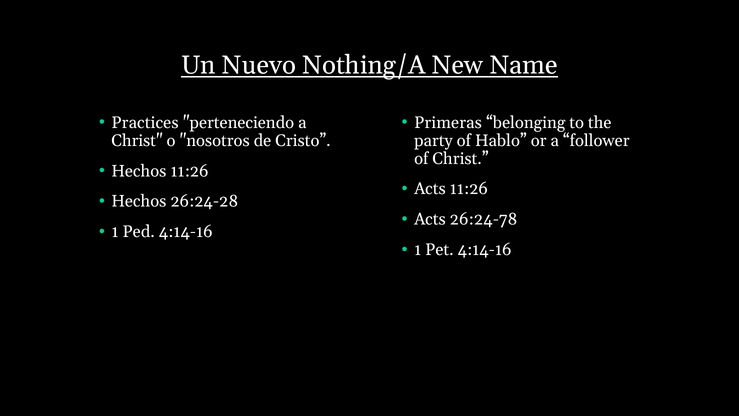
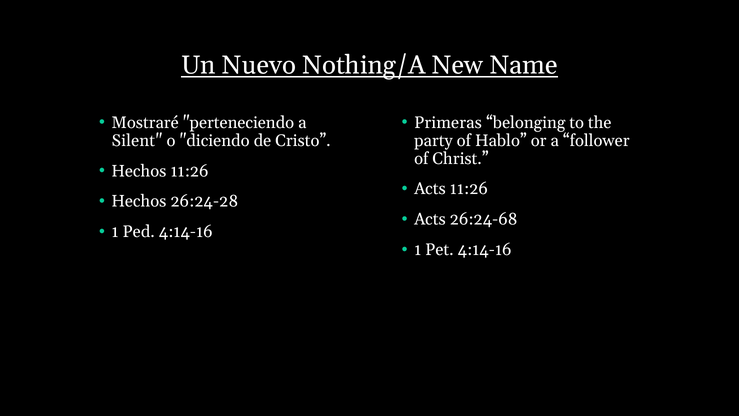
Practices: Practices -> Mostraré
Christ at (137, 140): Christ -> Silent
nosotros: nosotros -> diciendo
26:24-78: 26:24-78 -> 26:24-68
